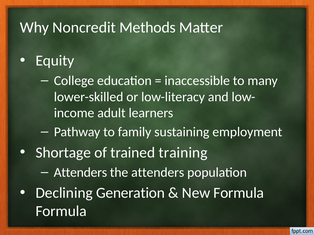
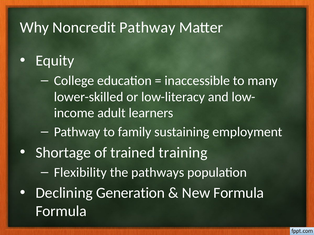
Noncredit Methods: Methods -> Pathway
Attenders at (80, 173): Attenders -> Flexibility
the attenders: attenders -> pathways
